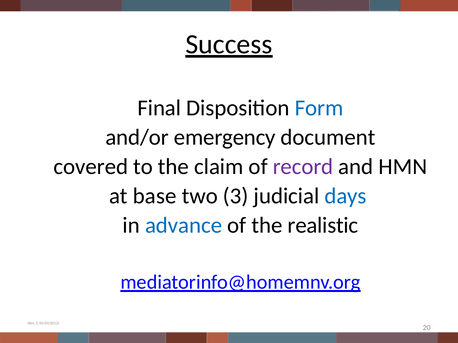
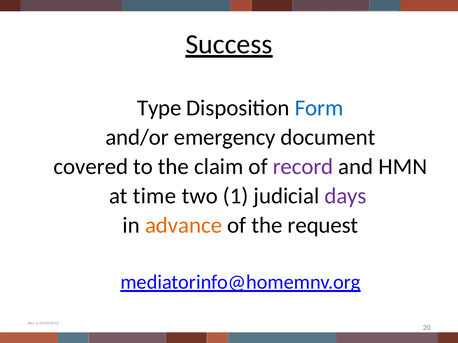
Final: Final -> Type
base: base -> time
two 3: 3 -> 1
days colour: blue -> purple
advance colour: blue -> orange
realistic: realistic -> request
